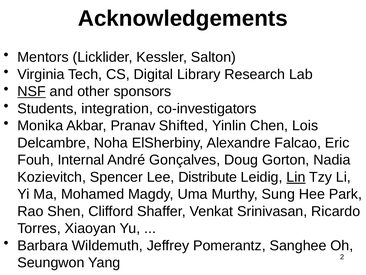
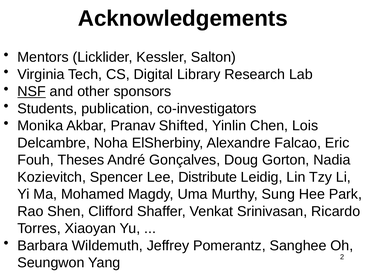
integration: integration -> publication
Internal: Internal -> Theses
Lin underline: present -> none
